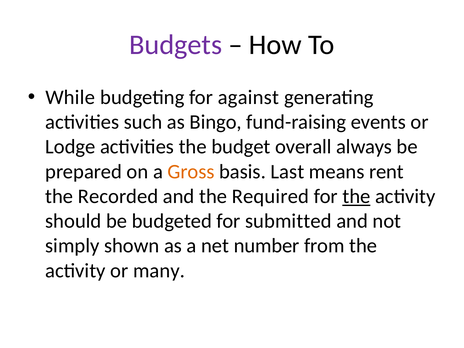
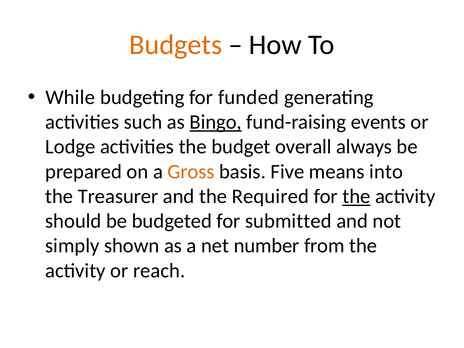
Budgets colour: purple -> orange
against: against -> funded
Bingo underline: none -> present
Last: Last -> Five
rent: rent -> into
Recorded: Recorded -> Treasurer
many: many -> reach
